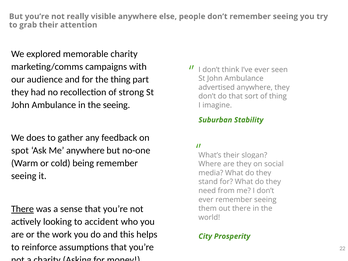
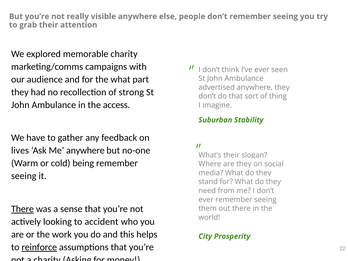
the thing: thing -> what
the seeing: seeing -> access
does: does -> have
spot: spot -> lives
reinforce underline: none -> present
